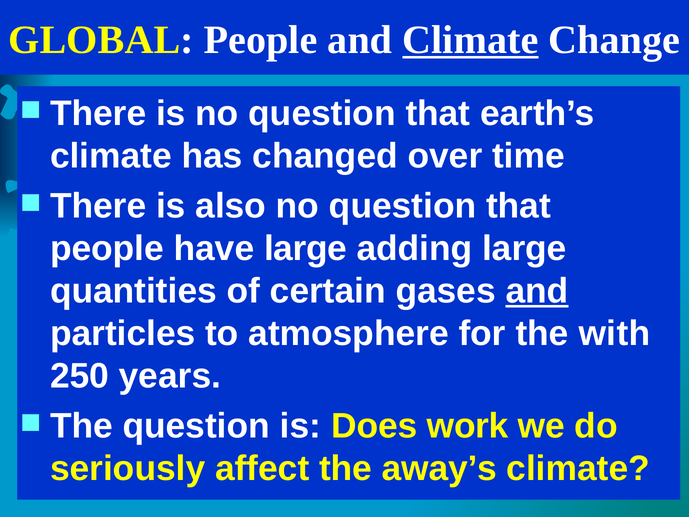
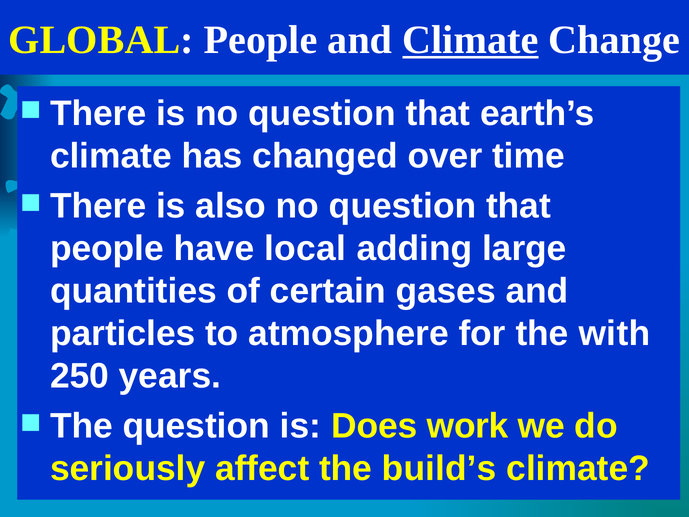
have large: large -> local
and at (537, 291) underline: present -> none
away’s: away’s -> build’s
